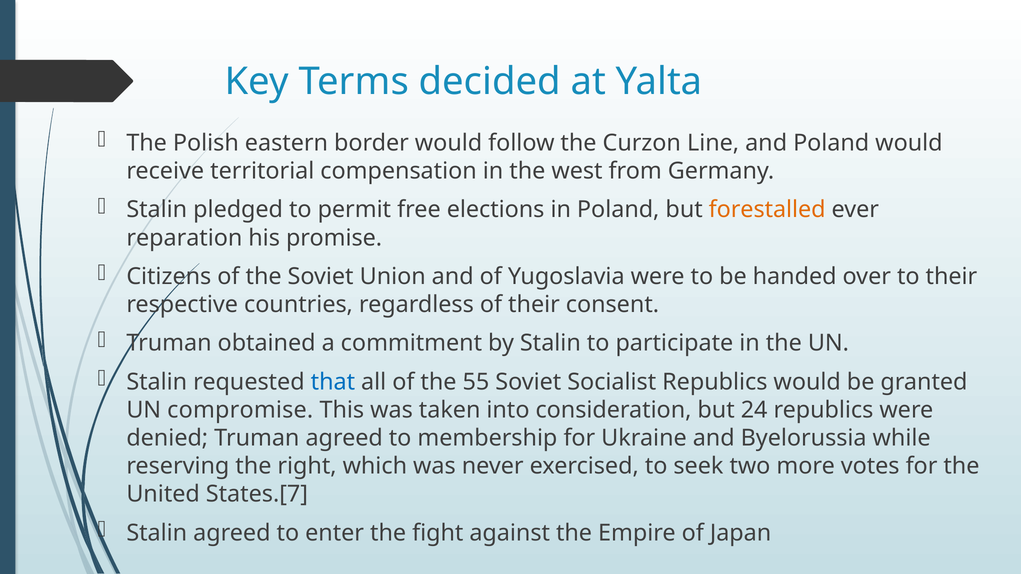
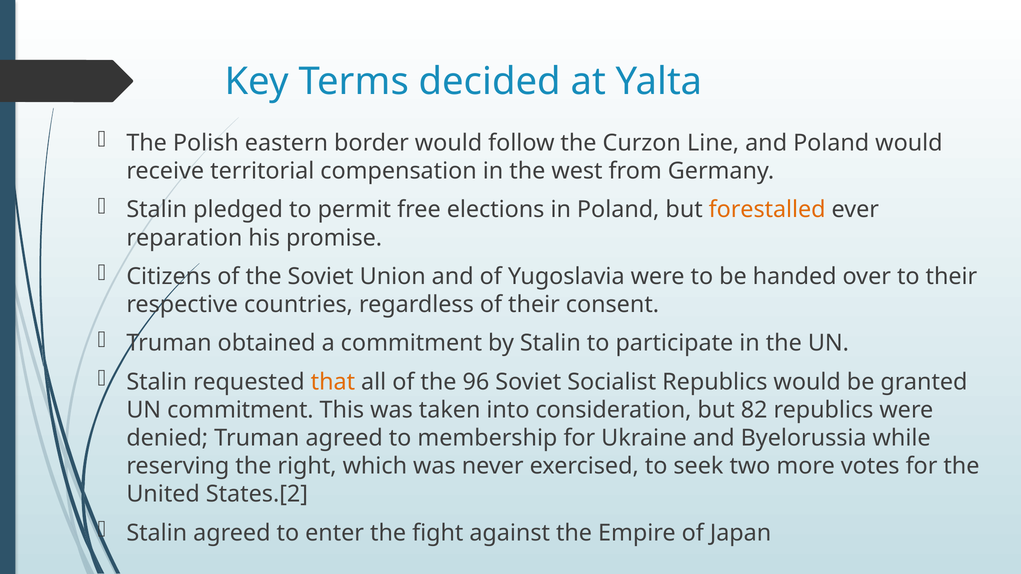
that colour: blue -> orange
55: 55 -> 96
UN compromise: compromise -> commitment
24: 24 -> 82
States.[7: States.[7 -> States.[2
